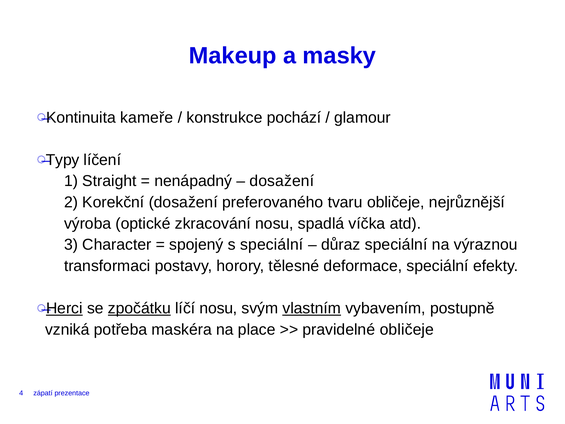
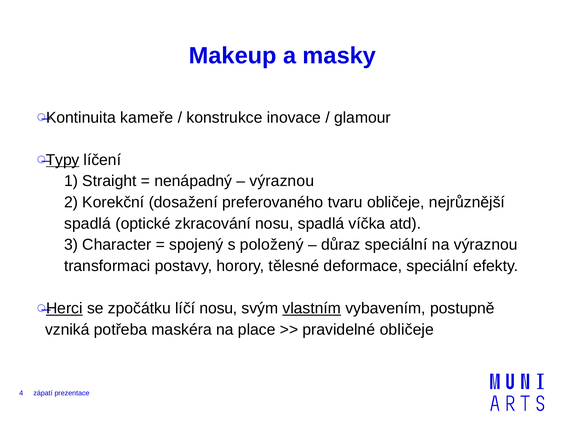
pochází: pochází -> inovace
Typy underline: none -> present
dosažení at (282, 181): dosažení -> výraznou
výroba at (88, 223): výroba -> spadlá
s speciální: speciální -> položený
zpočátku underline: present -> none
